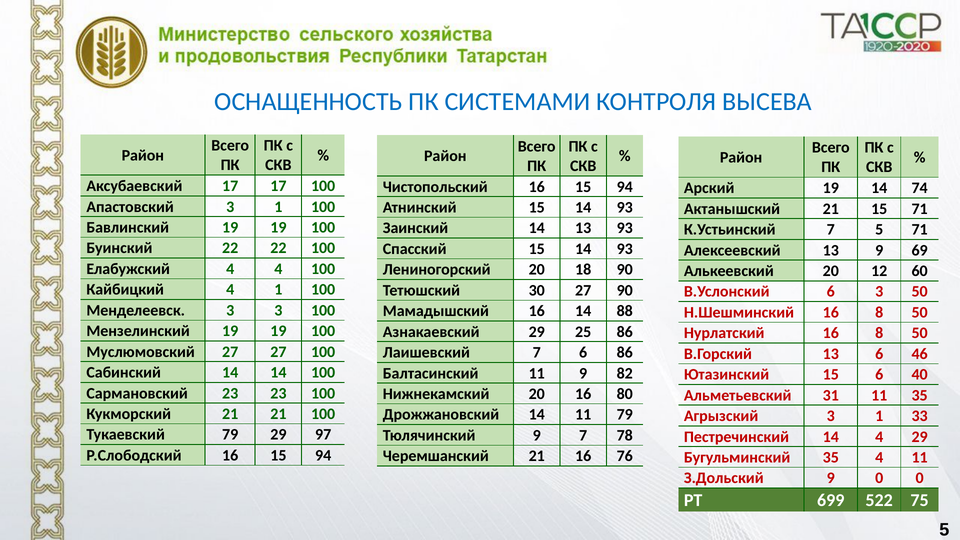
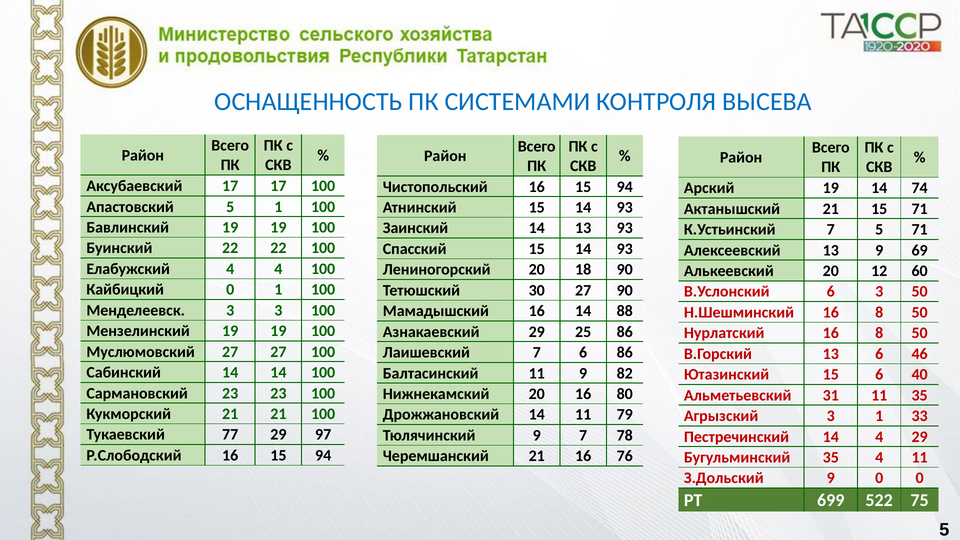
Апастовский 3: 3 -> 5
Кайбицкий 4: 4 -> 0
Тукаевский 79: 79 -> 77
